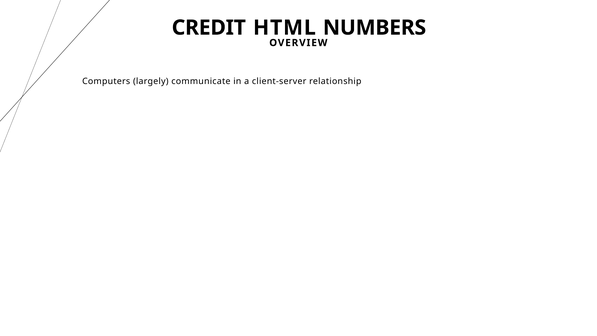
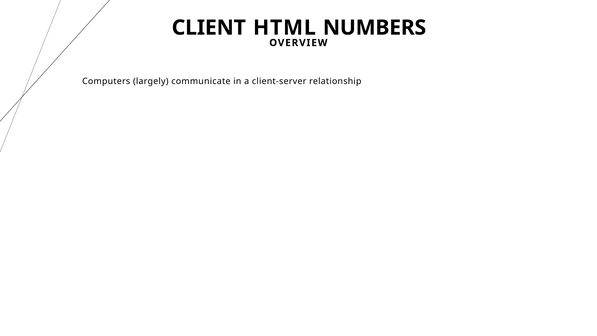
CREDIT: CREDIT -> CLIENT
